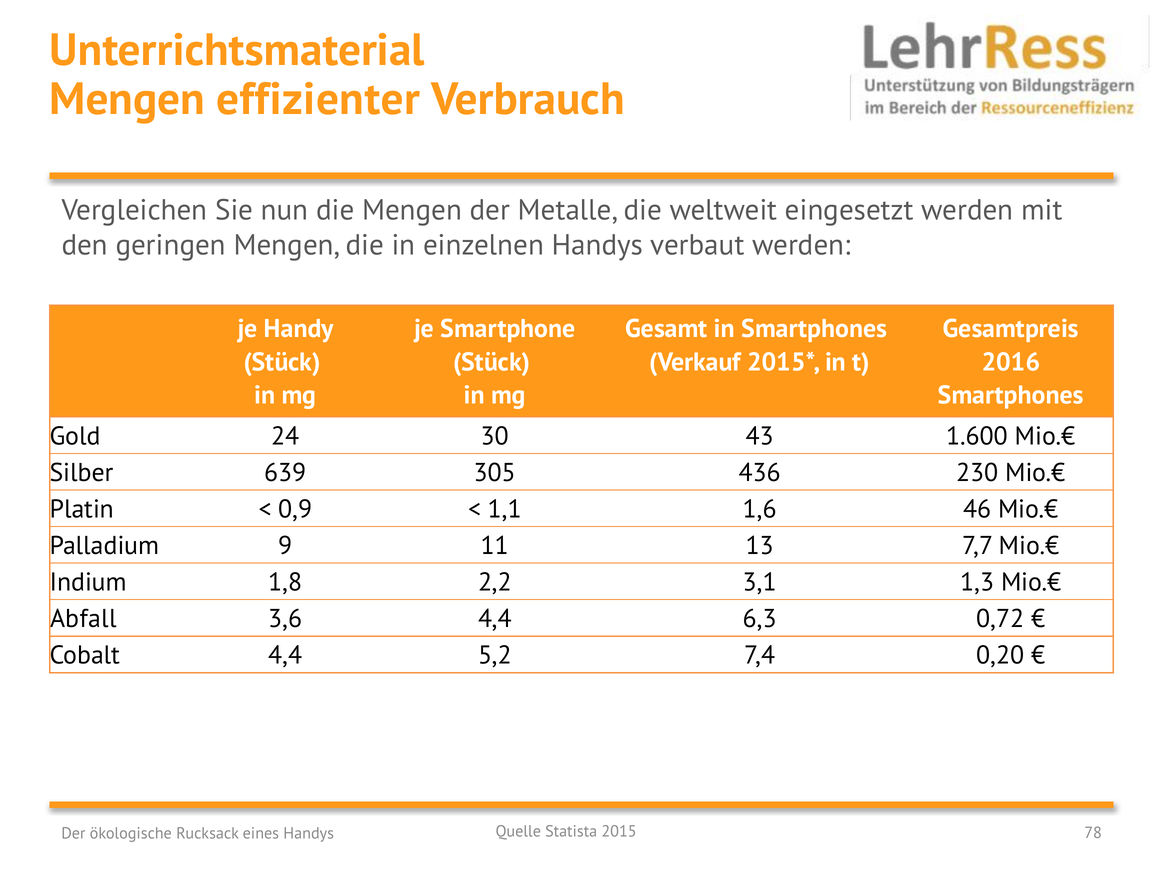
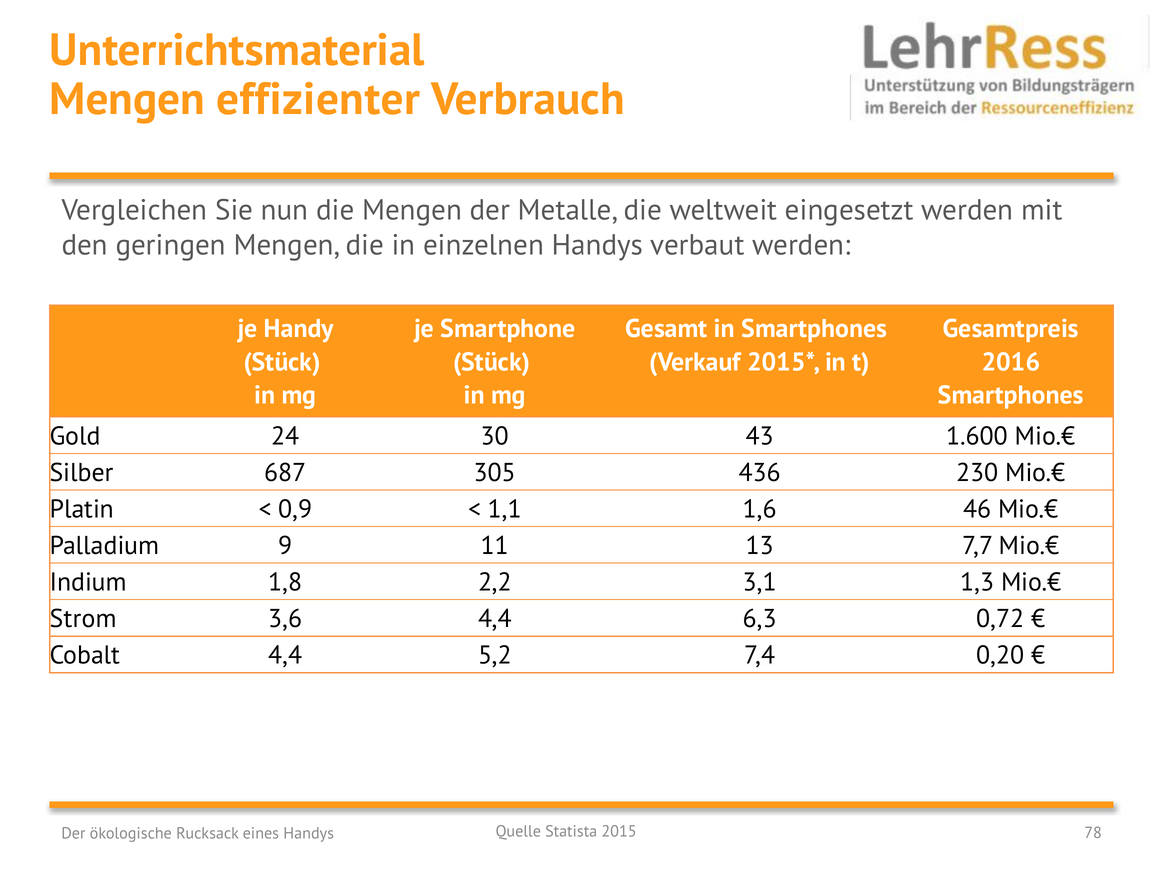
639: 639 -> 687
Abfall: Abfall -> Strom
